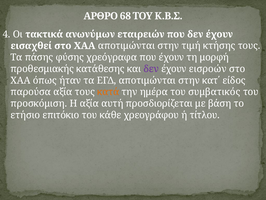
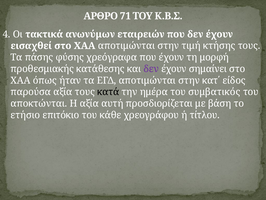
68: 68 -> 71
εισροών: εισροών -> σημαίνει
κατά colour: orange -> black
προσκόμιση: προσκόμιση -> αποκτώνται
